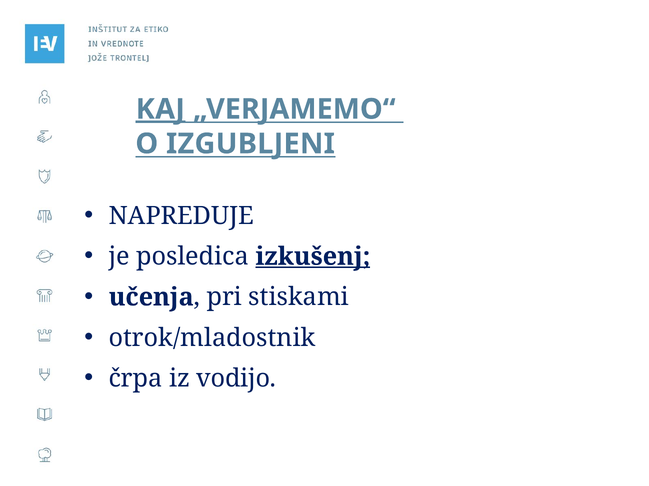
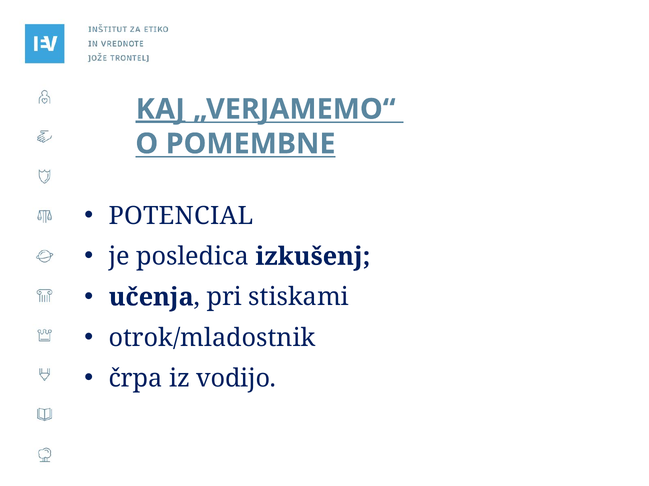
IZGUBLJENI: IZGUBLJENI -> POMEMBNE
NAPREDUJE: NAPREDUJE -> POTENCIAL
izkušenj underline: present -> none
